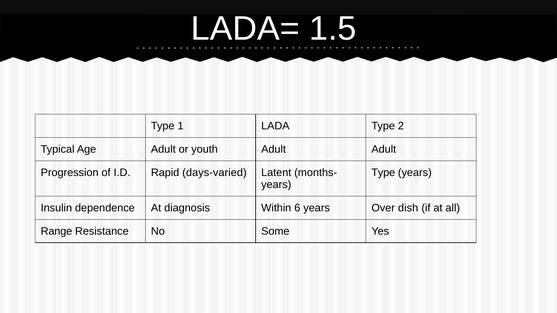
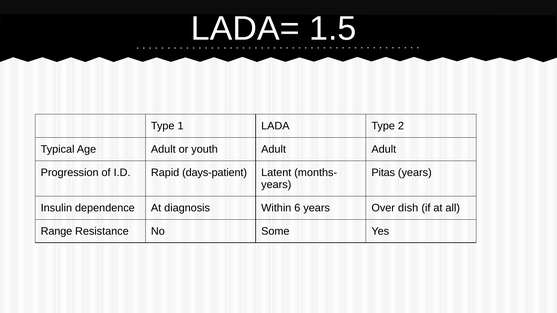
days-varied: days-varied -> days-patient
Type at (383, 173): Type -> Pitas
